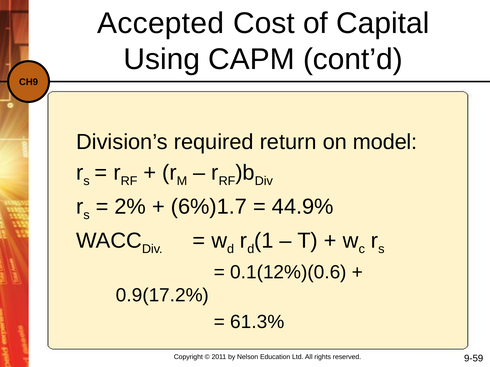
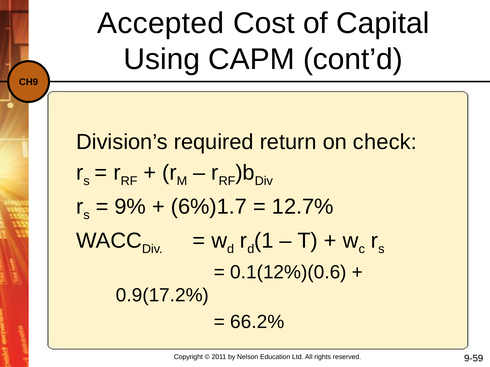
model: model -> check
2%: 2% -> 9%
44.9%: 44.9% -> 12.7%
61.3%: 61.3% -> 66.2%
